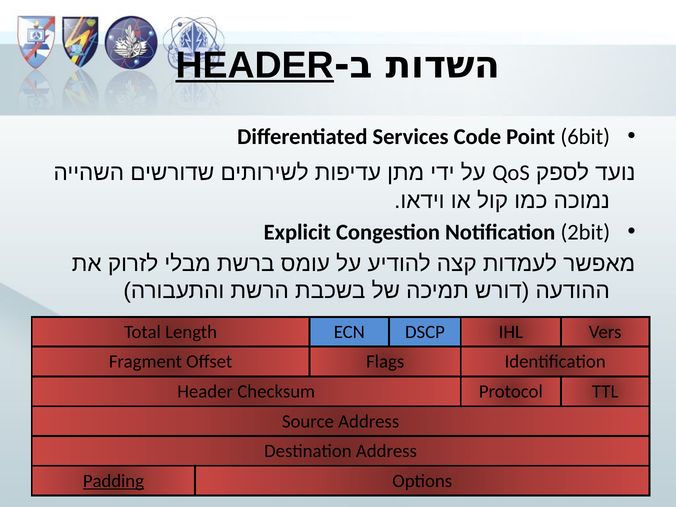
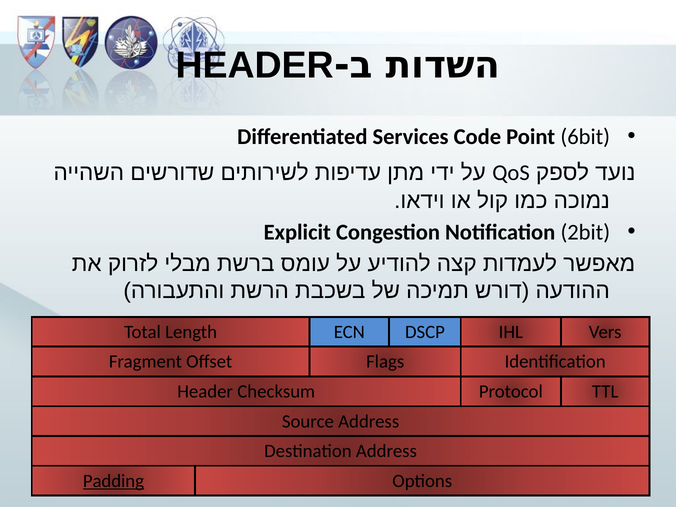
HEADER at (255, 65) underline: present -> none
